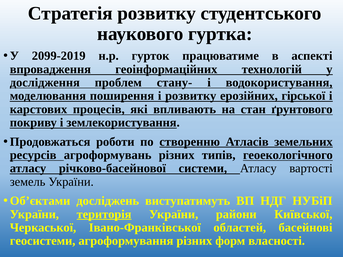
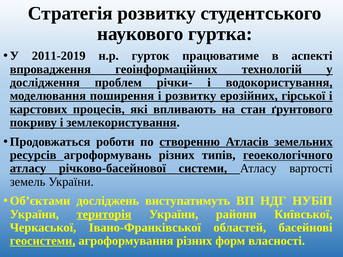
2099-2019: 2099-2019 -> 2011-2019
стану-: стану- -> річки-
геосистеми underline: none -> present
